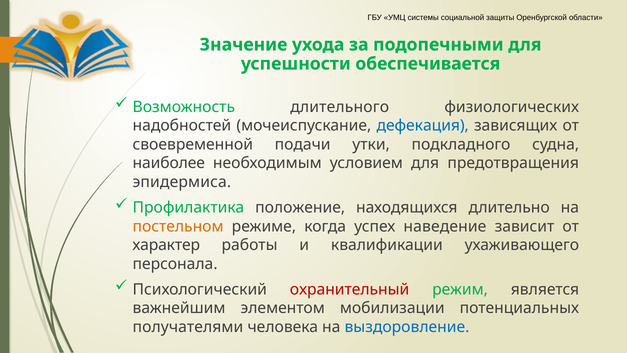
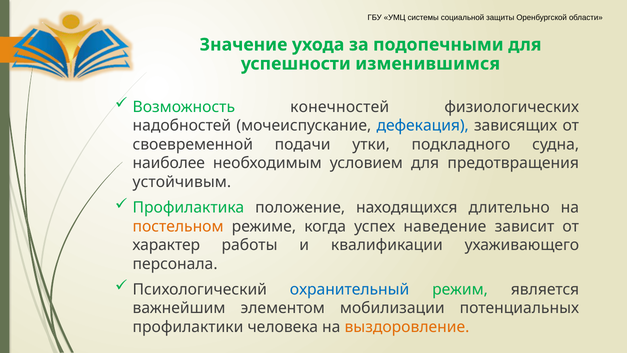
обеспечивается: обеспечивается -> изменившимся
длительного: длительного -> конечностей
эпидермиса: эпидермиса -> устойчивым
охранительный colour: red -> blue
получателями: получателями -> профилактики
выздоровление colour: blue -> orange
